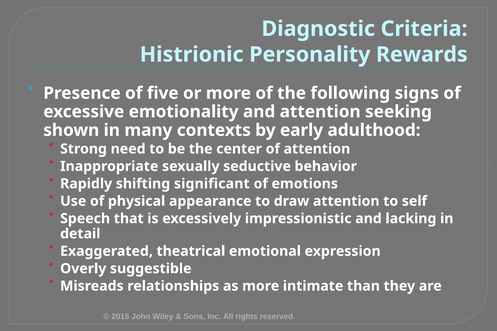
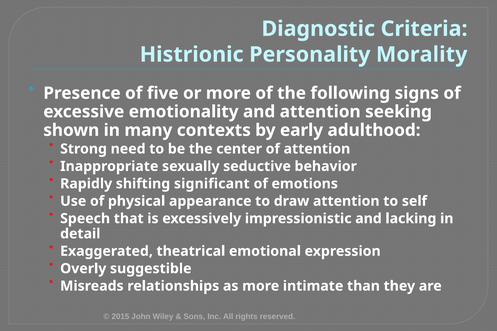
Rewards: Rewards -> Morality
